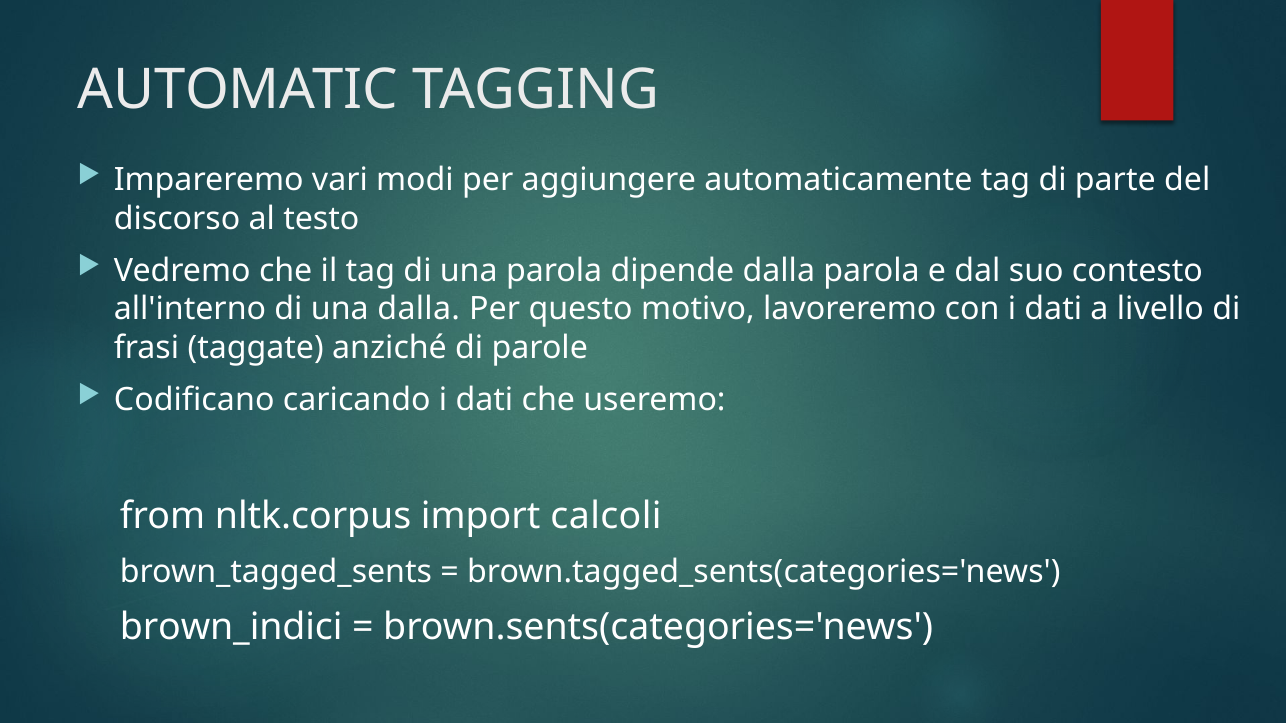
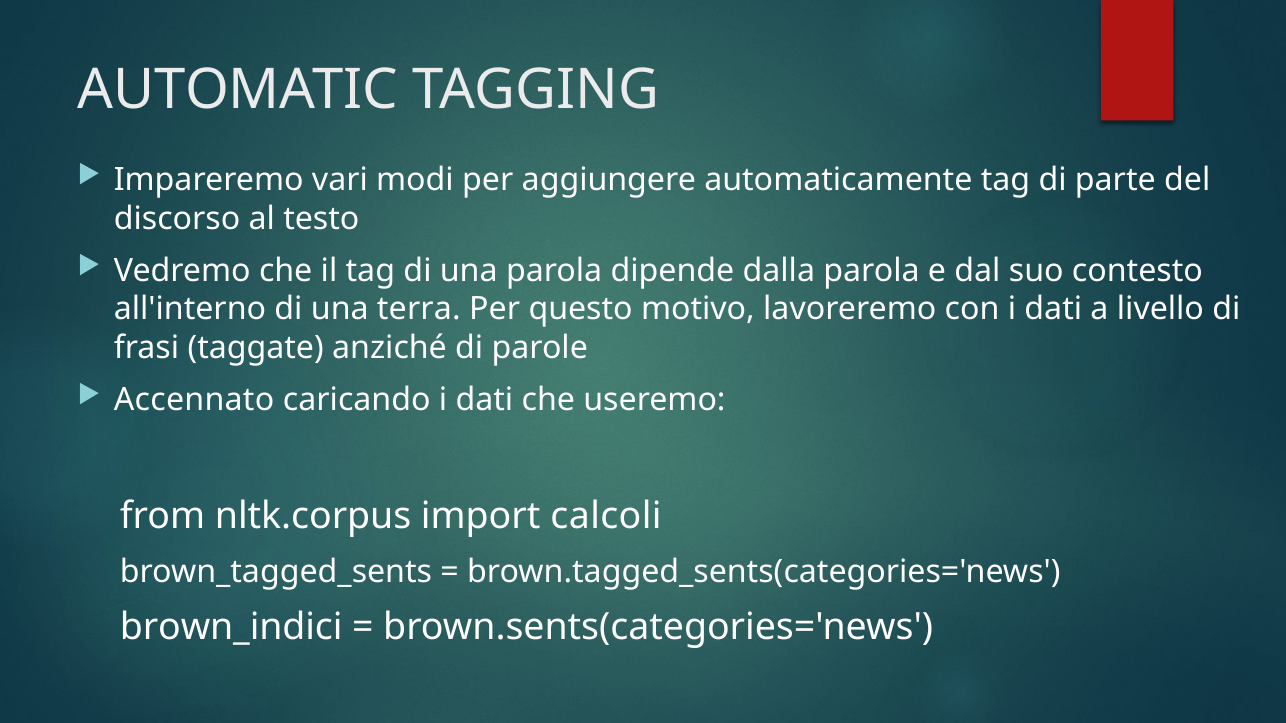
una dalla: dalla -> terra
Codificano: Codificano -> Accennato
